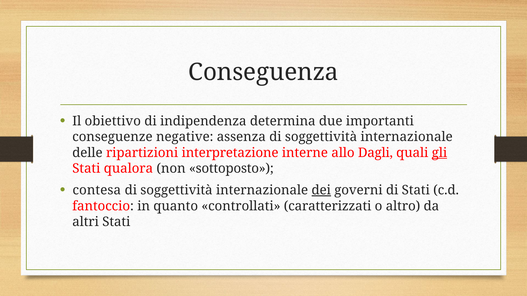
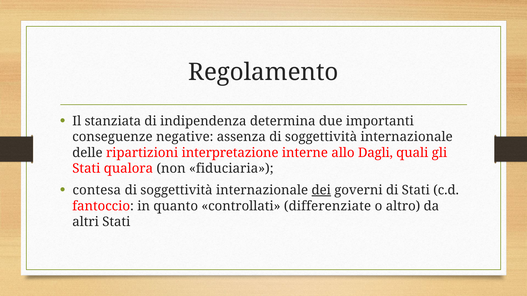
Conseguenza: Conseguenza -> Regolamento
obiettivo: obiettivo -> stanziata
gli underline: present -> none
sottoposto: sottoposto -> fiduciaria
caratterizzati: caratterizzati -> differenziate
